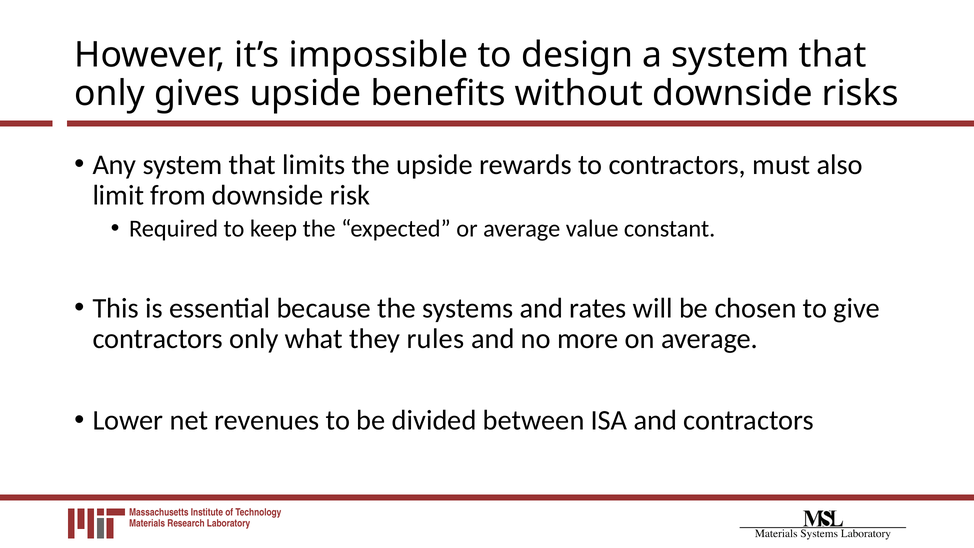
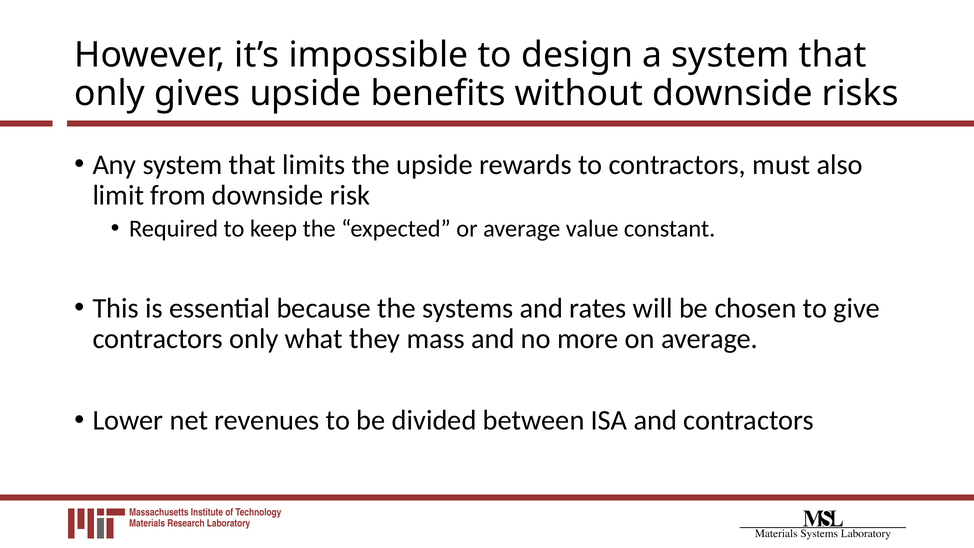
rules: rules -> mass
